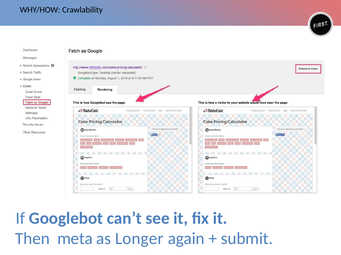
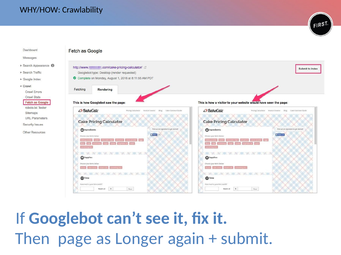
meta: meta -> page
